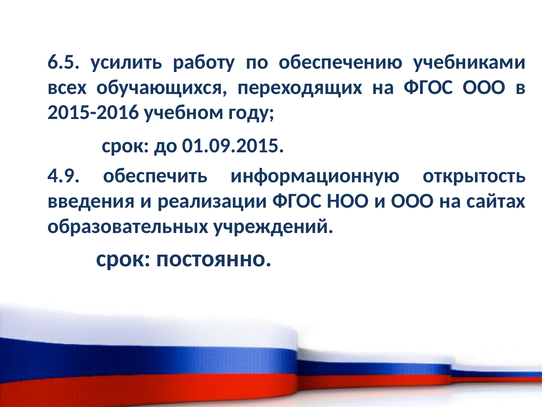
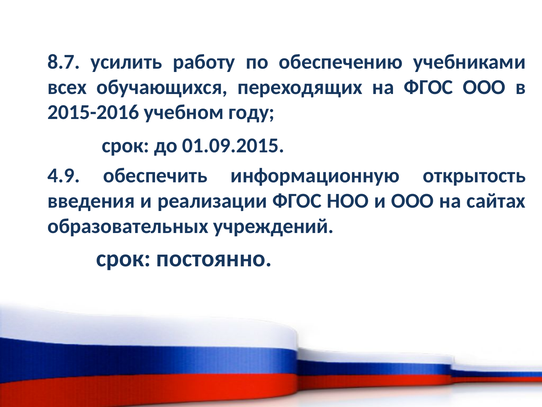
6.5: 6.5 -> 8.7
